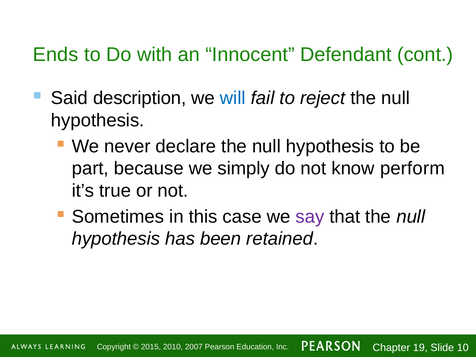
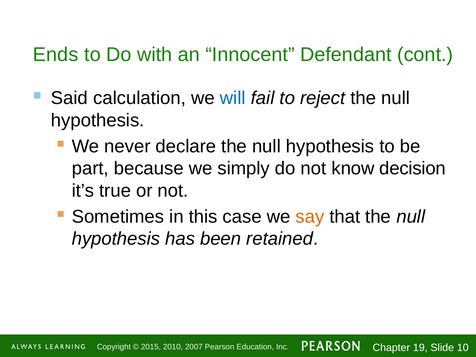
description: description -> calculation
perform: perform -> decision
say colour: purple -> orange
